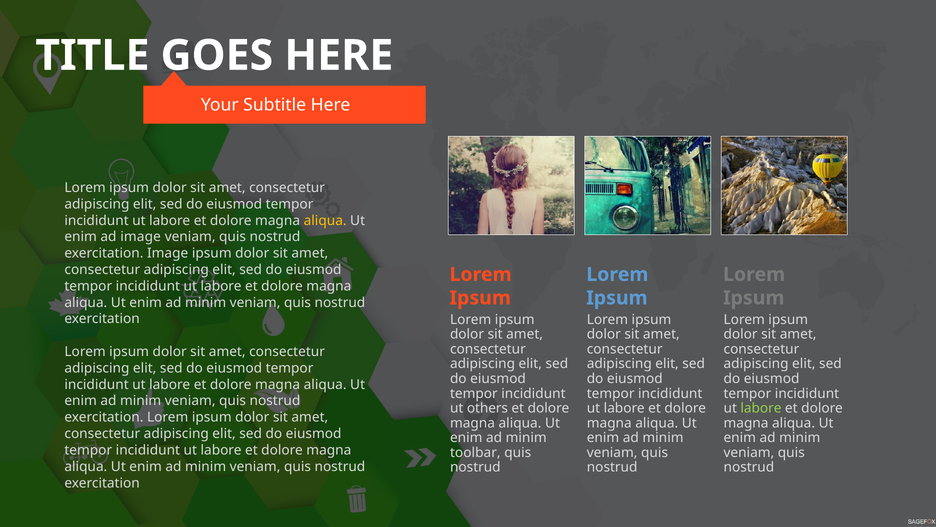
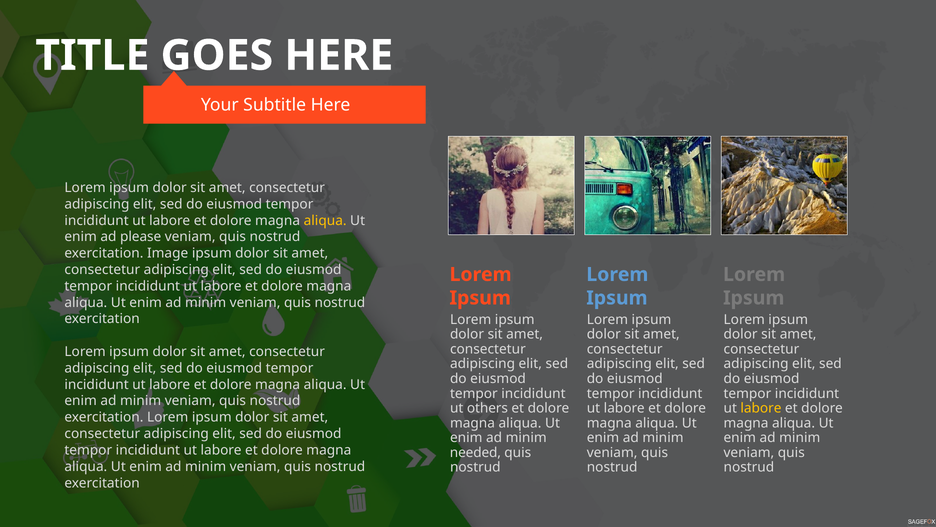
ad image: image -> please
labore at (761, 408) colour: light green -> yellow
toolbar: toolbar -> needed
